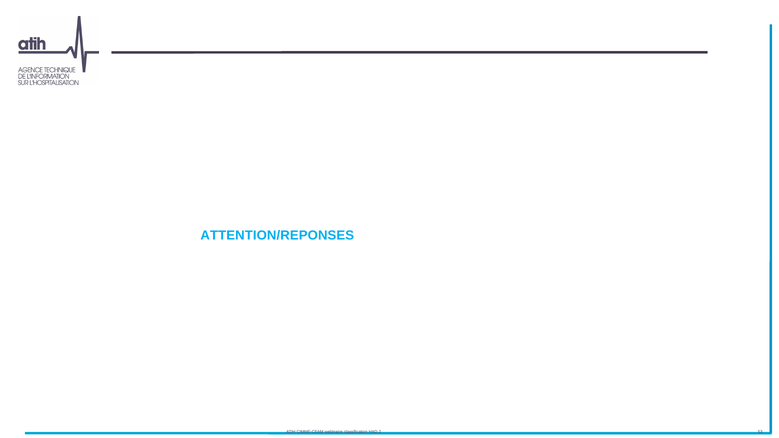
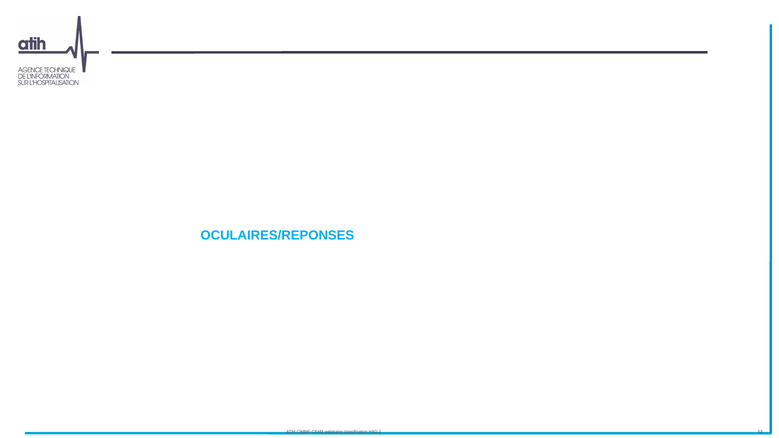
ATTENTION/REPONSES: ATTENTION/REPONSES -> OCULAIRES/REPONSES
